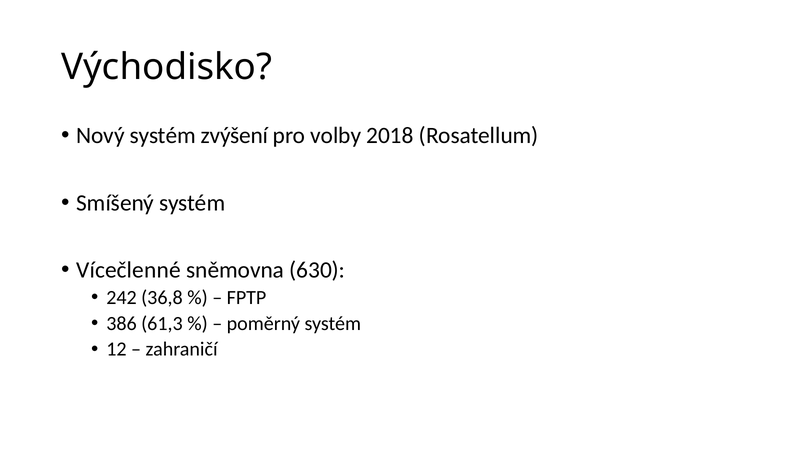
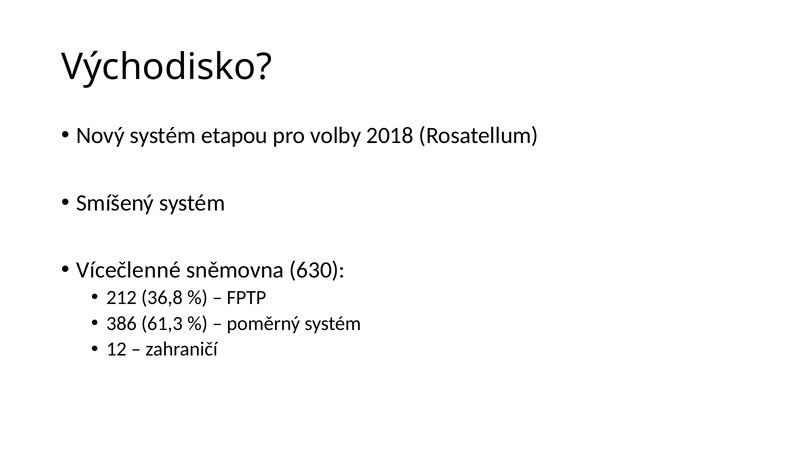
zvýšení: zvýšení -> etapou
242: 242 -> 212
